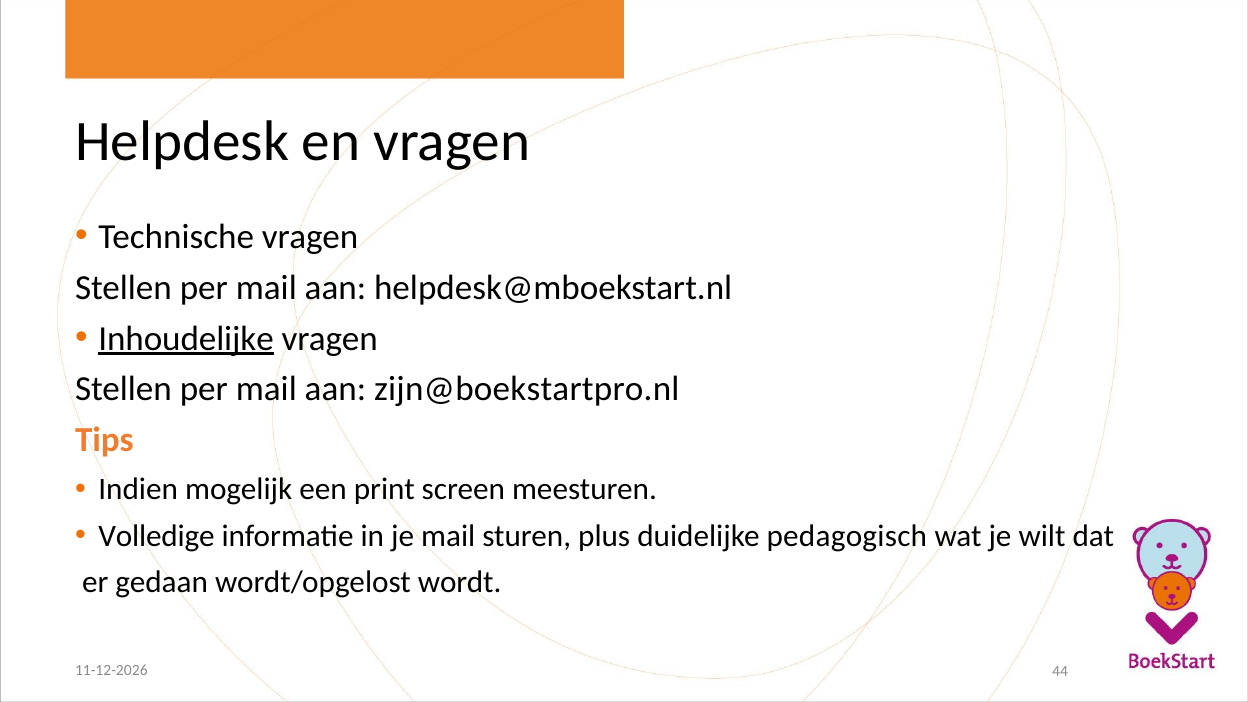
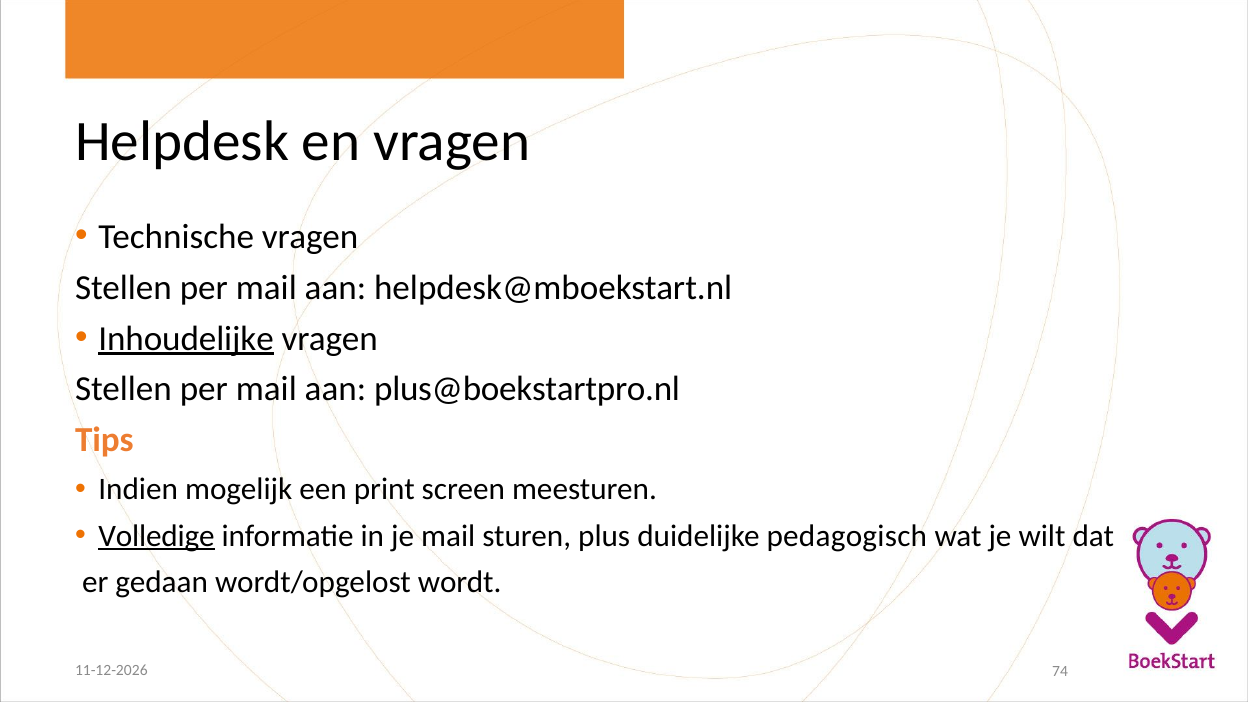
zijn@boekstartpro.nl: zijn@boekstartpro.nl -> plus@boekstartpro.nl
Volledige underline: none -> present
44: 44 -> 74
